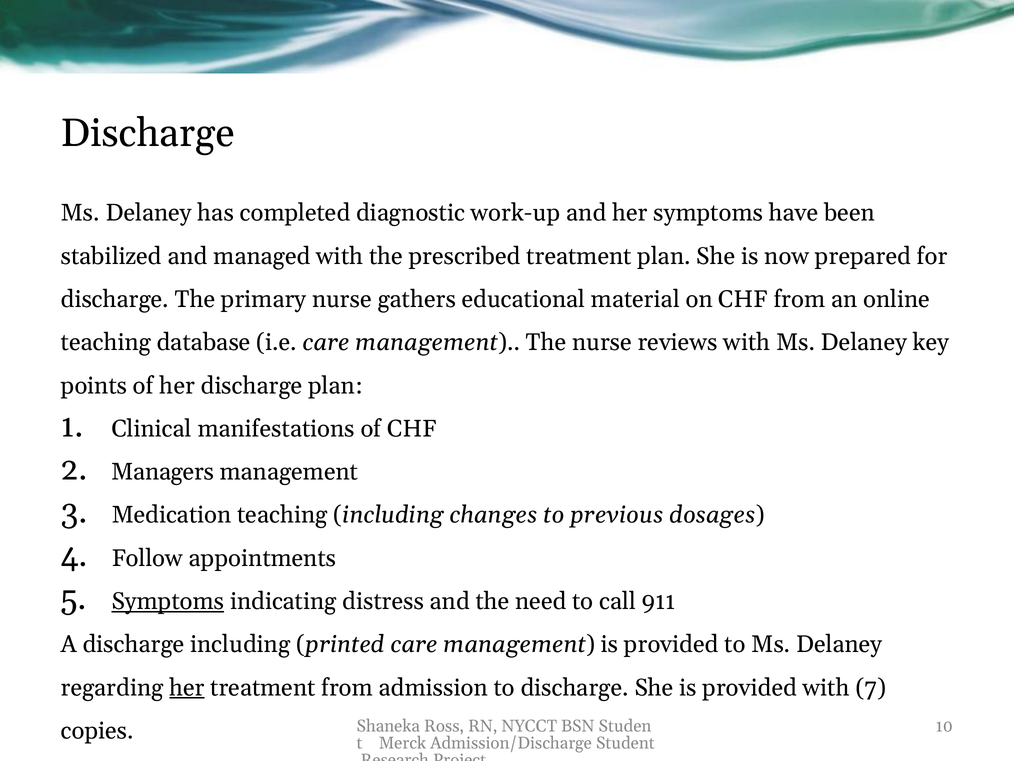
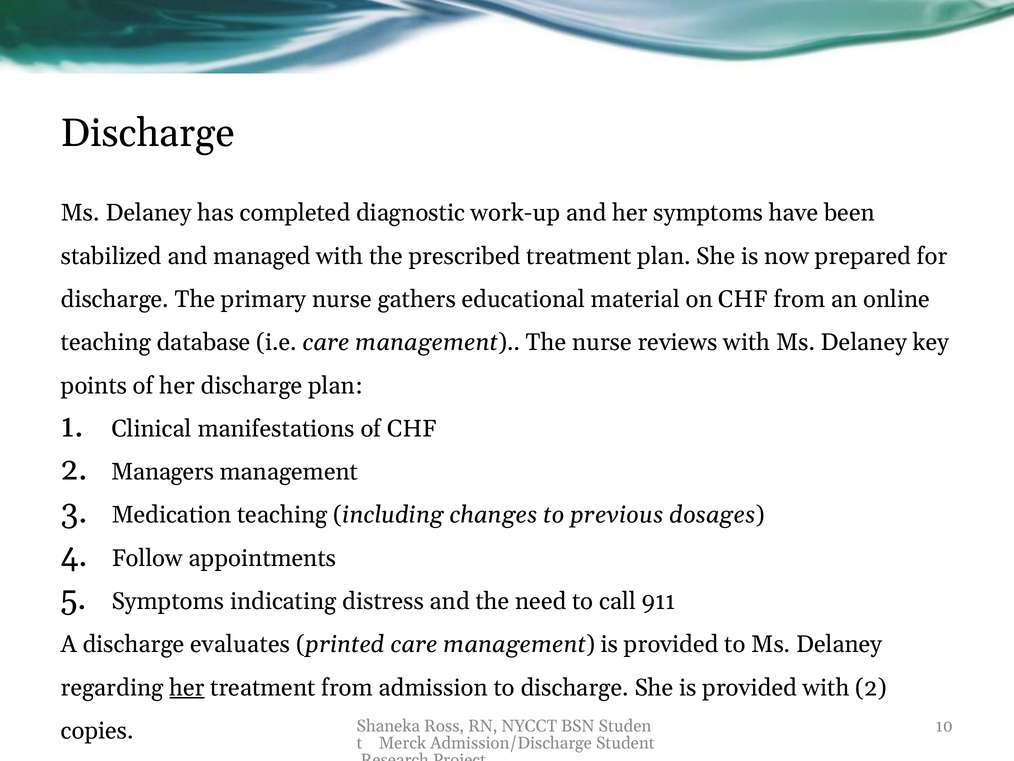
Symptoms at (168, 601) underline: present -> none
discharge including: including -> evaluates
with 7: 7 -> 2
